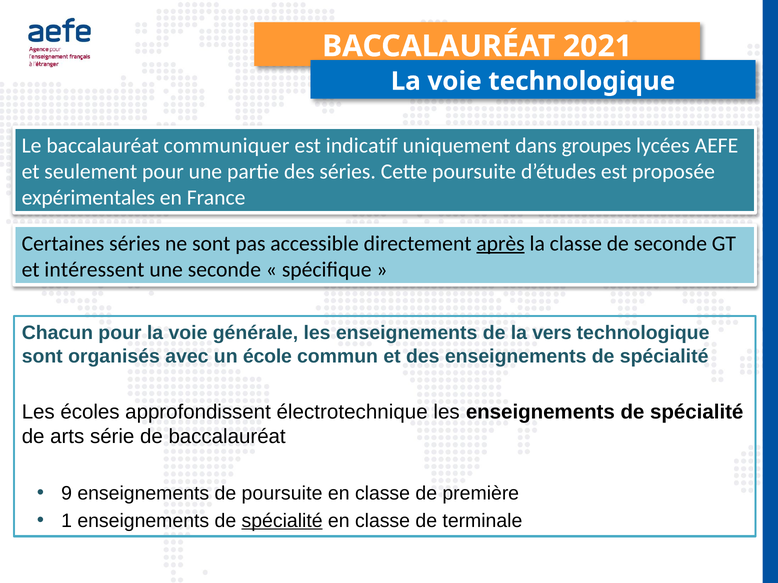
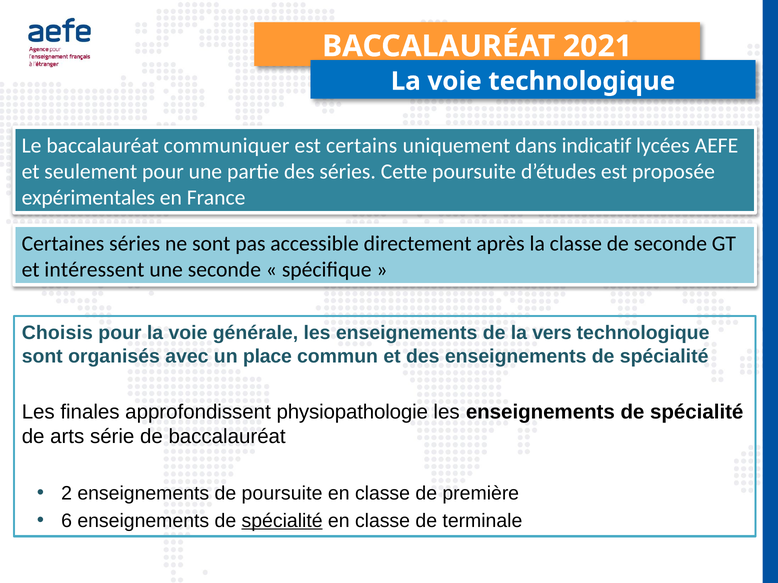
indicatif: indicatif -> certains
groupes: groupes -> indicatif
après underline: present -> none
Chacun: Chacun -> Choisis
école: école -> place
écoles: écoles -> finales
électrotechnique: électrotechnique -> physiopathologie
9: 9 -> 2
1: 1 -> 6
